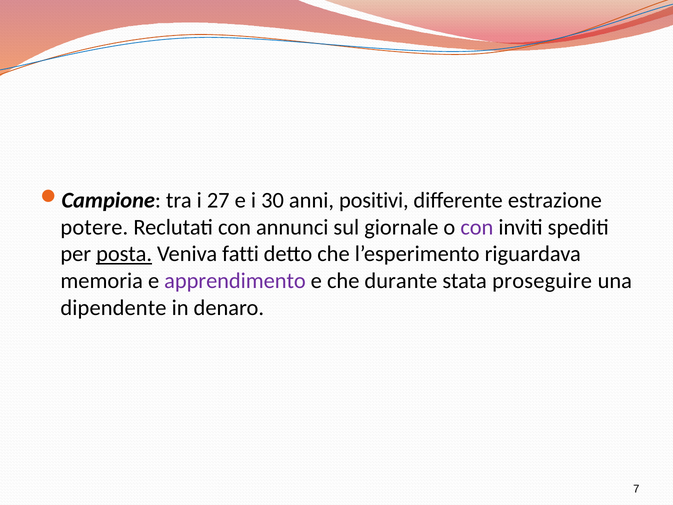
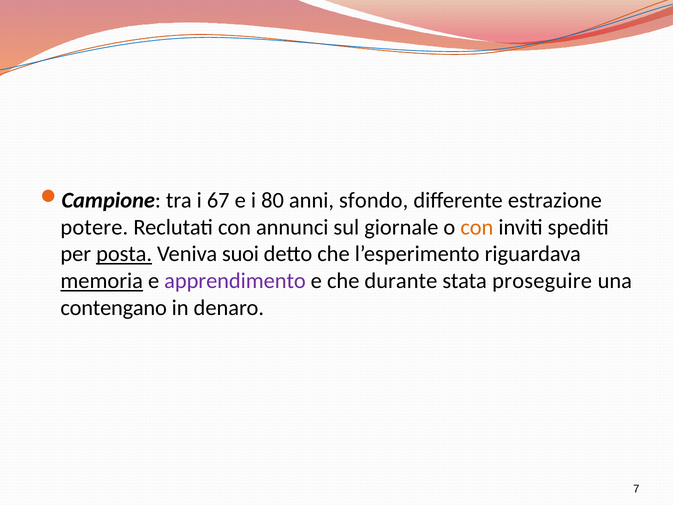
27: 27 -> 67
30: 30 -> 80
positivi: positivi -> sfondo
con at (477, 227) colour: purple -> orange
fatti: fatti -> suoi
memoria underline: none -> present
dipendente: dipendente -> contengano
